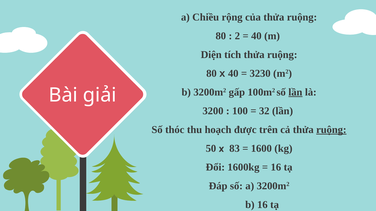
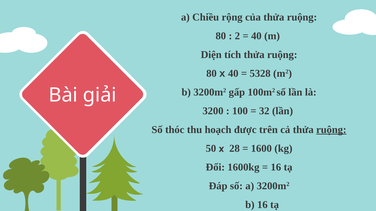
3230: 3230 -> 5328
lần at (295, 92) underline: present -> none
83: 83 -> 28
